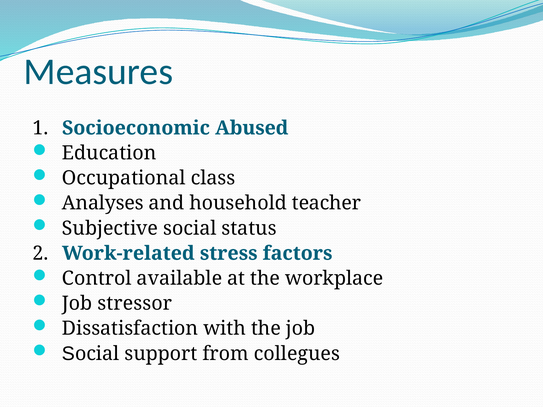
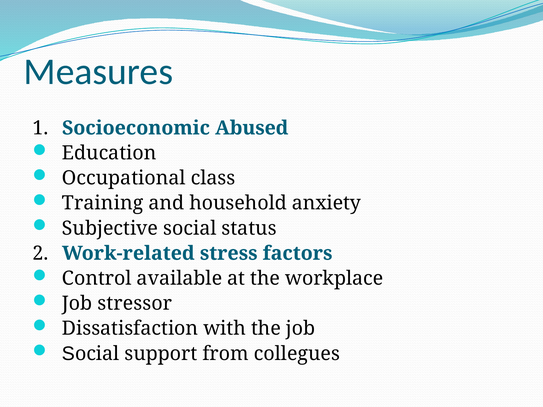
Analyses: Analyses -> Training
teacher: teacher -> anxiety
